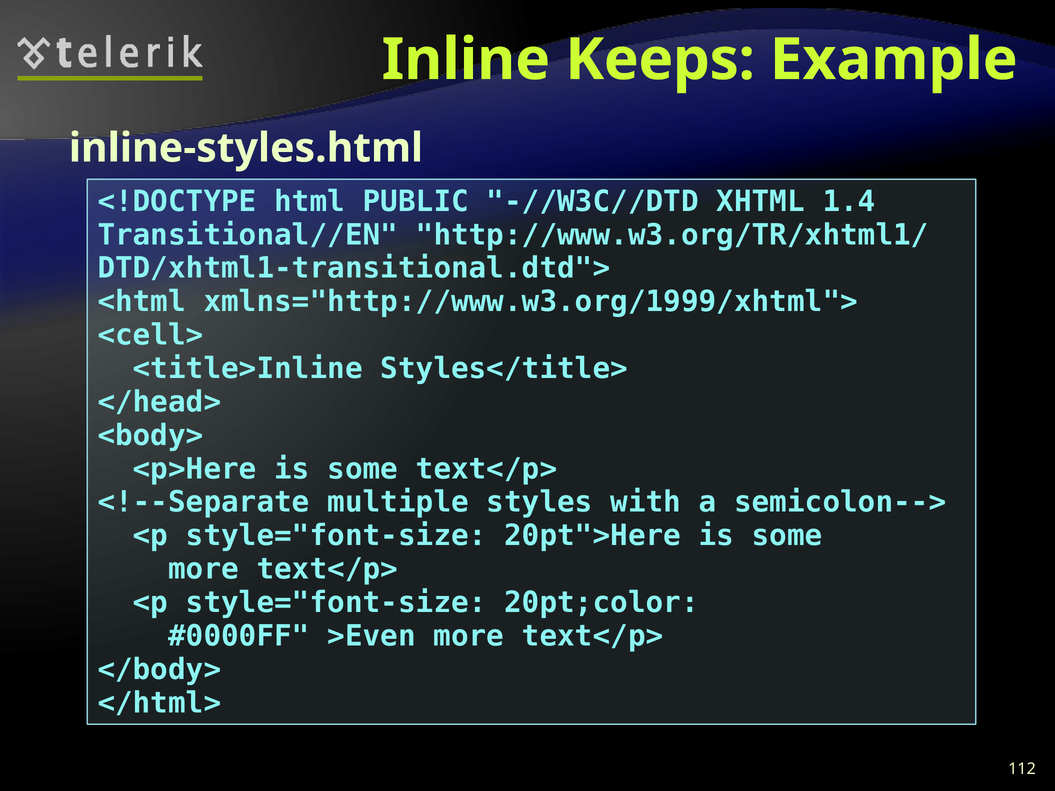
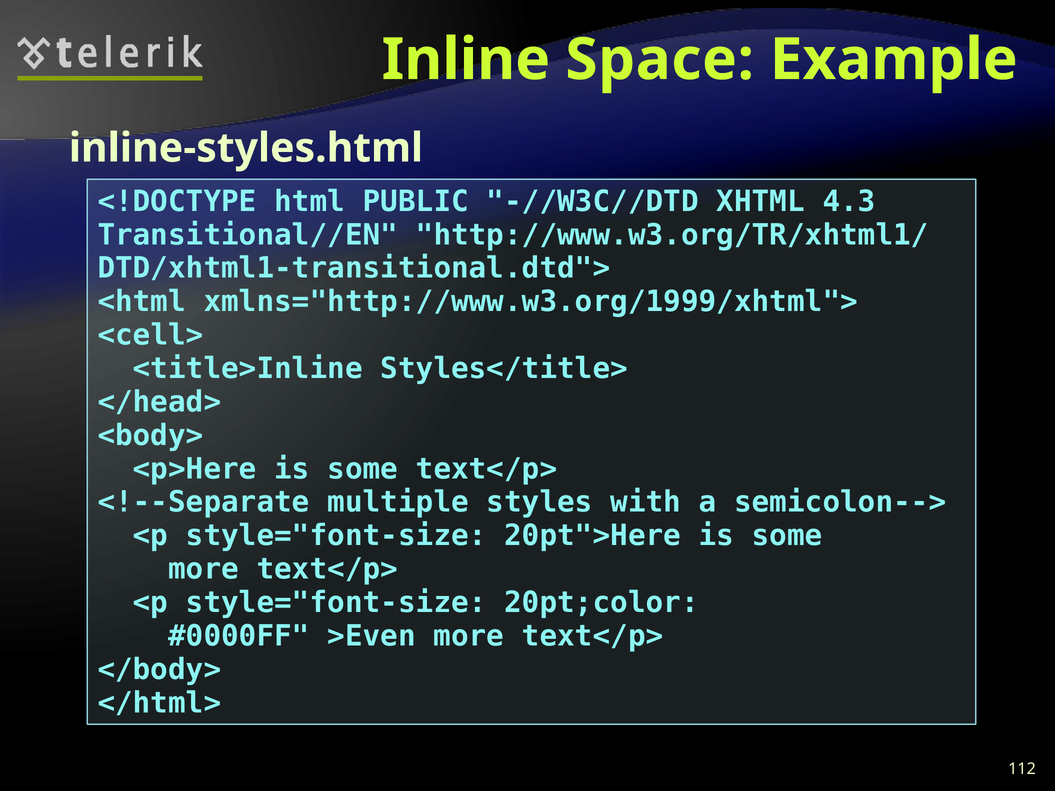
Keeps: Keeps -> Space
1.4: 1.4 -> 4.3
